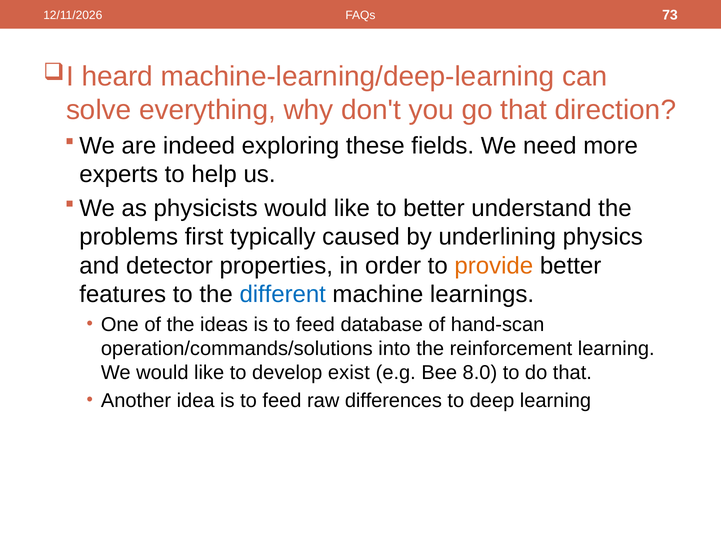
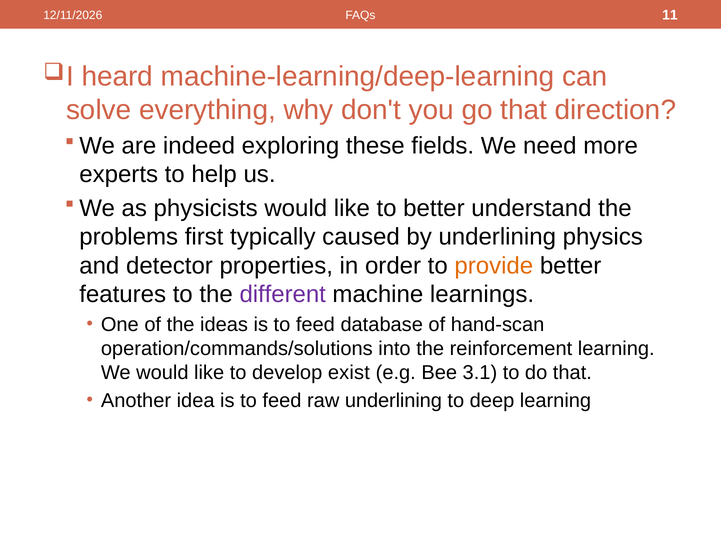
73: 73 -> 11
different colour: blue -> purple
8.0: 8.0 -> 3.1
raw differences: differences -> underlining
